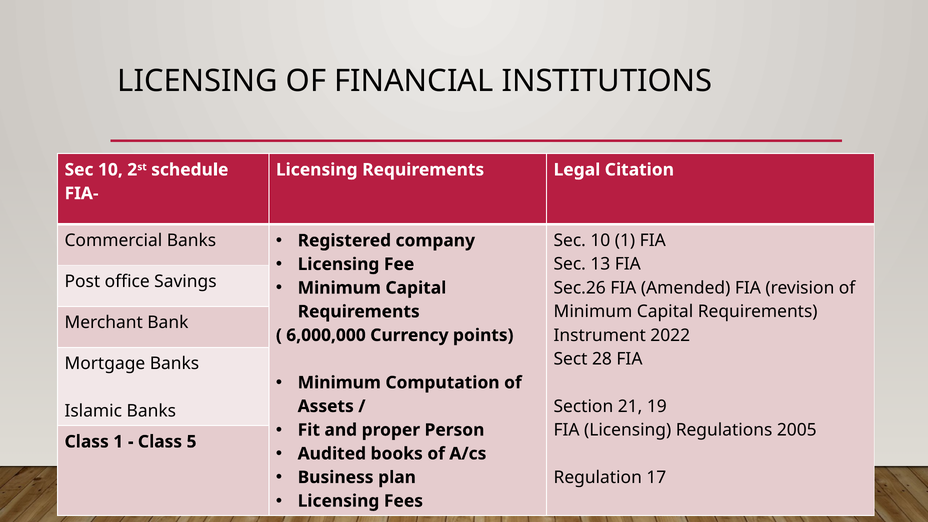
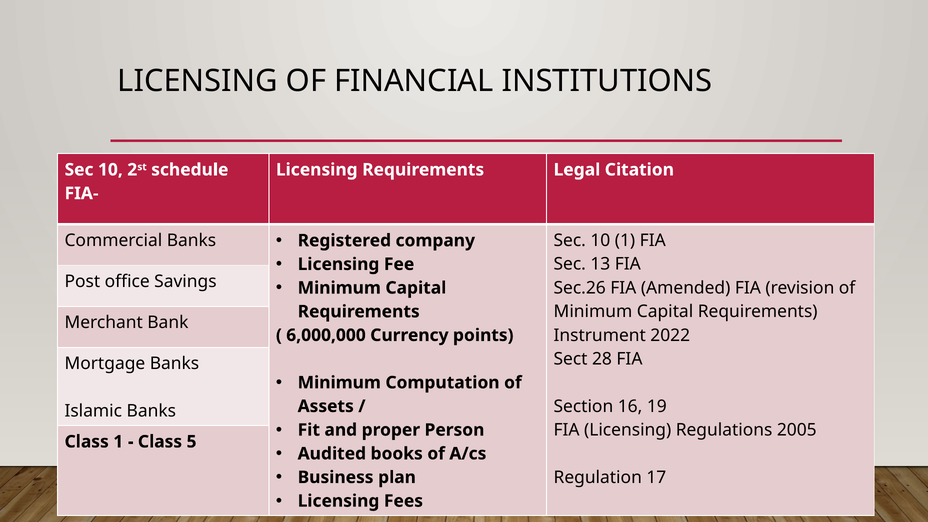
21: 21 -> 16
